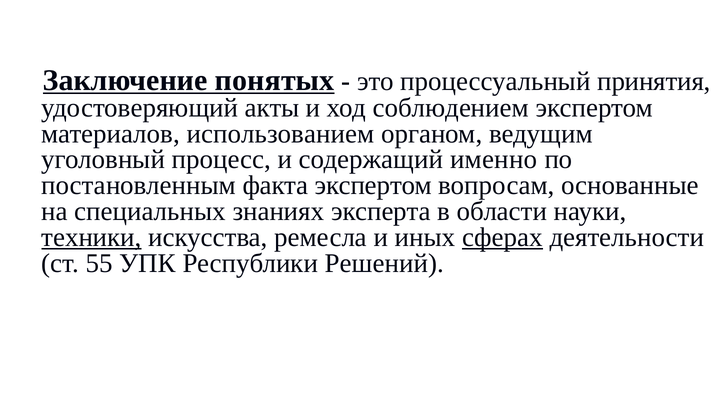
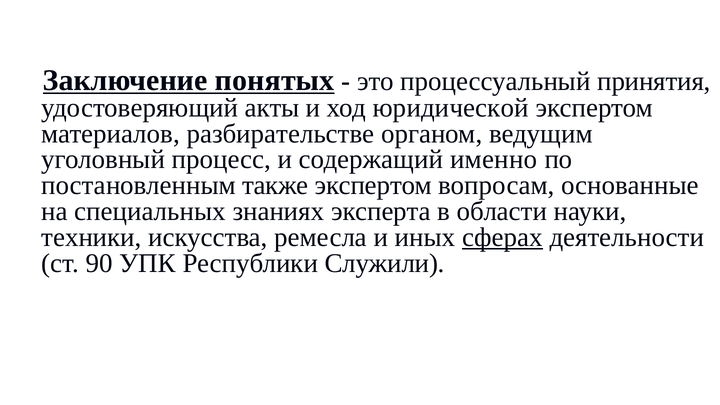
соблюдением: соблюдением -> юридической
использованием: использованием -> разбирательстве
факта: факта -> также
техники underline: present -> none
55: 55 -> 90
Решений: Решений -> Служили
